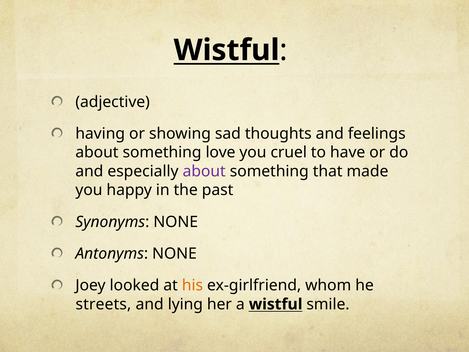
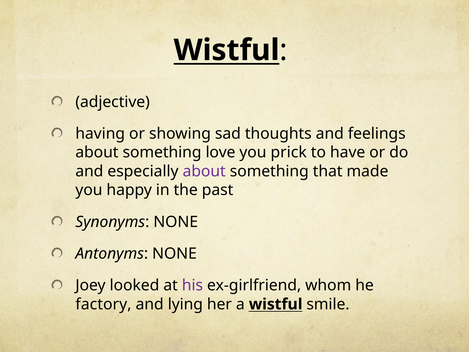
cruel: cruel -> prick
his colour: orange -> purple
streets: streets -> factory
